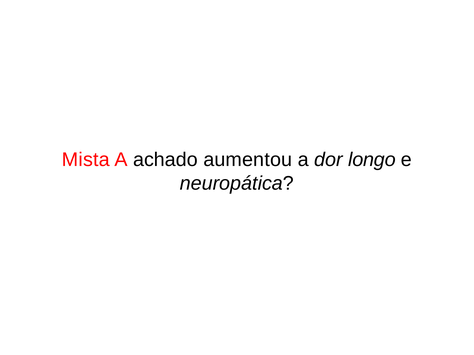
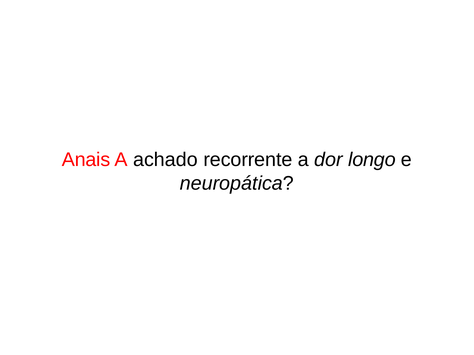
Mista: Mista -> Anais
aumentou: aumentou -> recorrente
